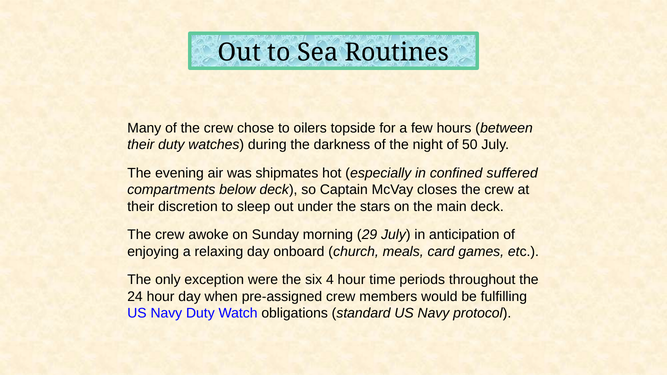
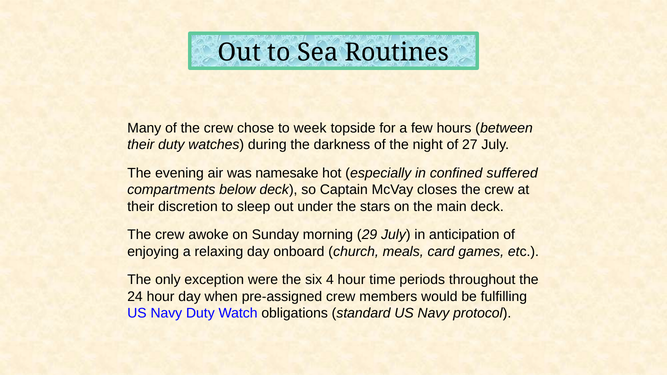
oilers: oilers -> week
50: 50 -> 27
shipmates: shipmates -> namesake
